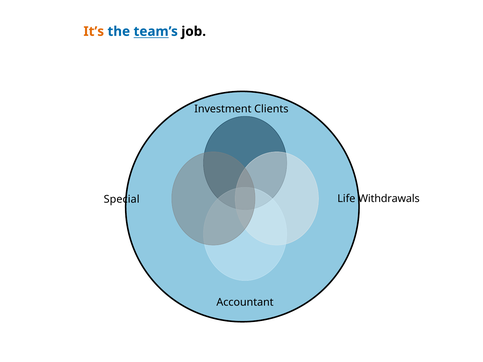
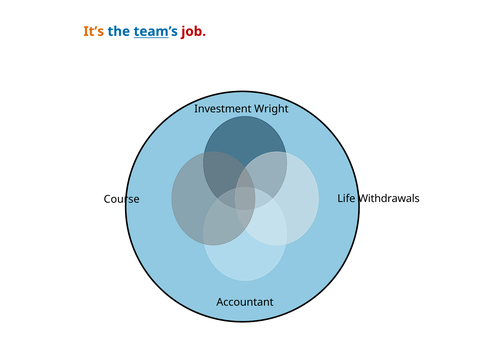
job colour: black -> red
Clients: Clients -> Wright
Special: Special -> Course
